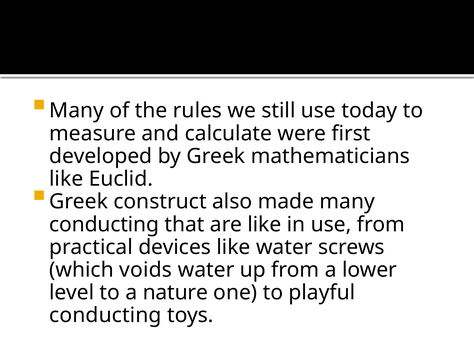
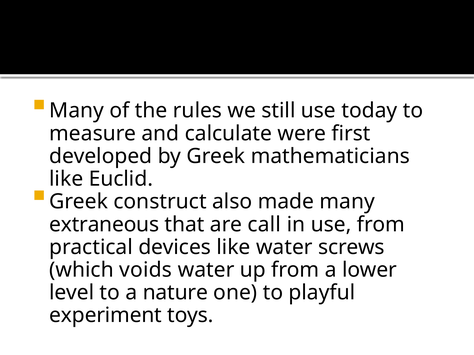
conducting at (104, 225): conducting -> extraneous
are like: like -> call
conducting at (105, 316): conducting -> experiment
